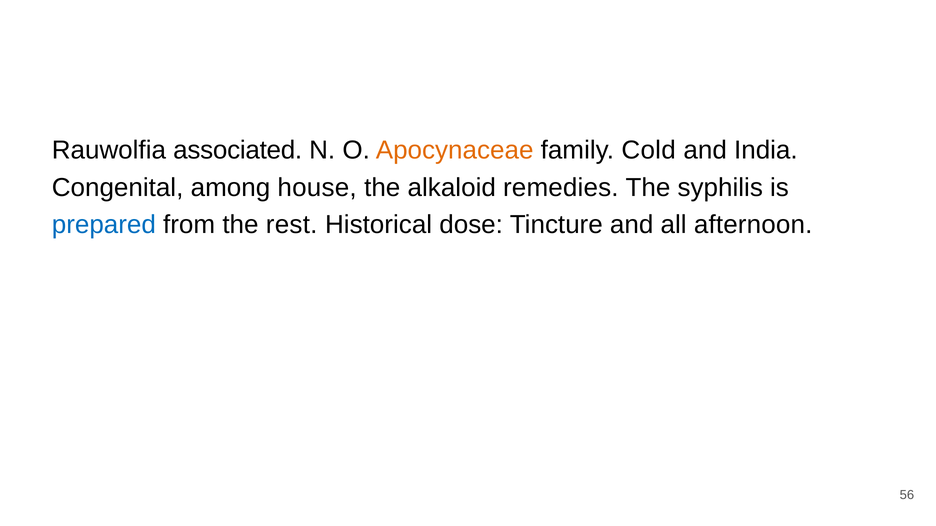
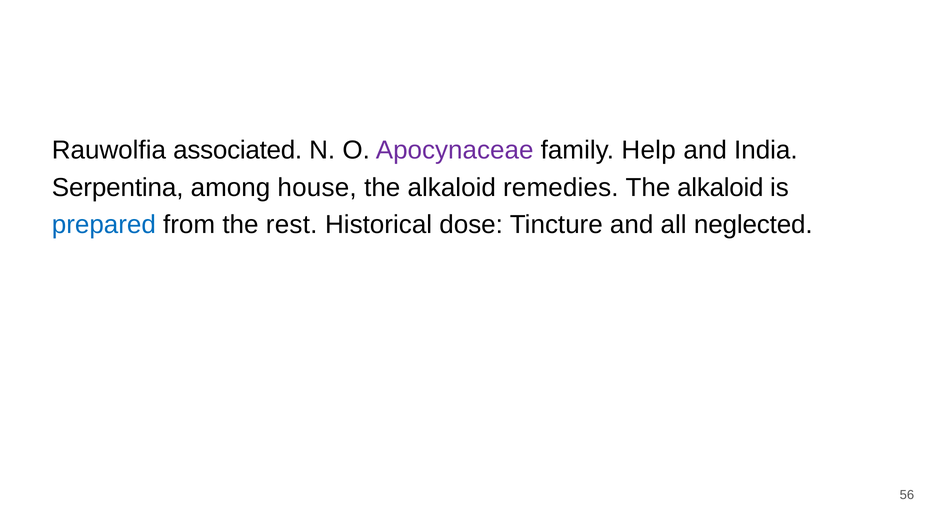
Apocynaceae colour: orange -> purple
Cold: Cold -> Help
Congenital: Congenital -> Serpentina
syphilis at (720, 188): syphilis -> alkaloid
afternoon: afternoon -> neglected
